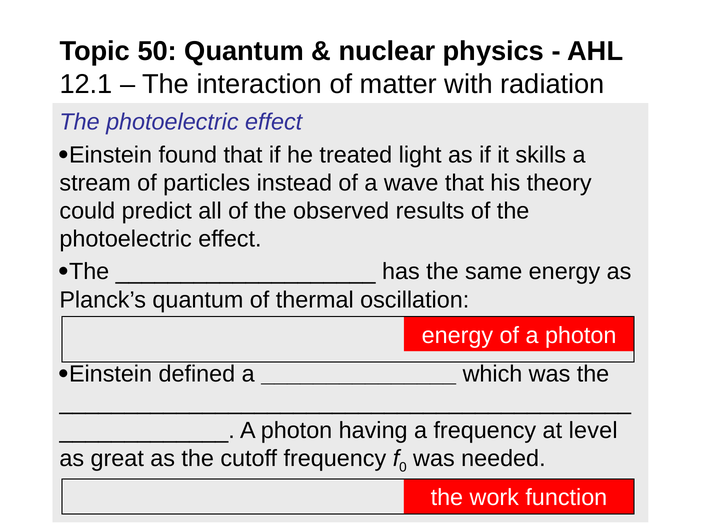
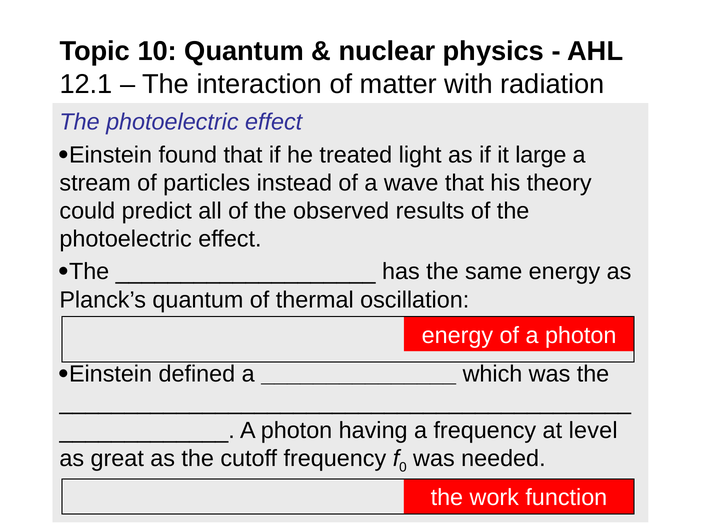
50: 50 -> 10
skills: skills -> large
